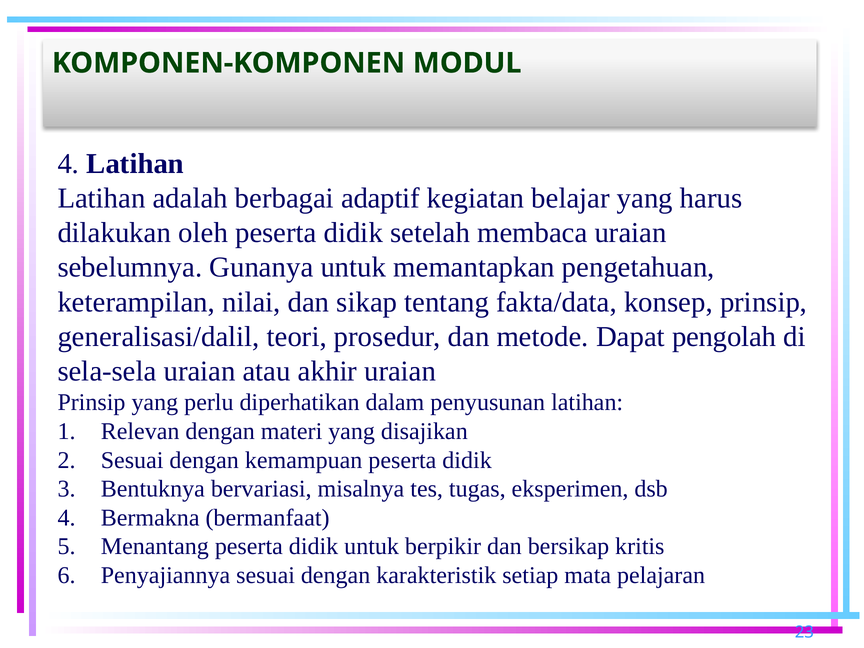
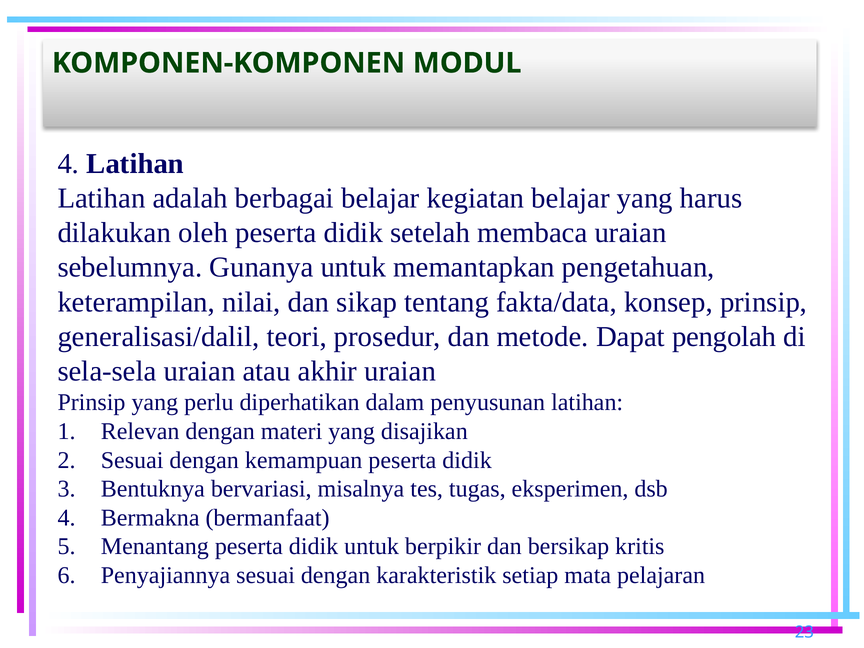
berbagai adaptif: adaptif -> belajar
